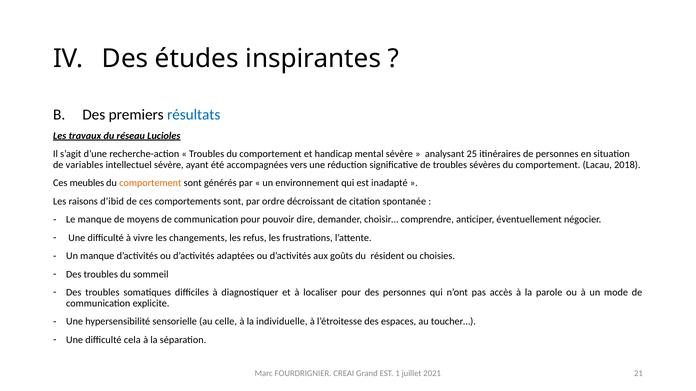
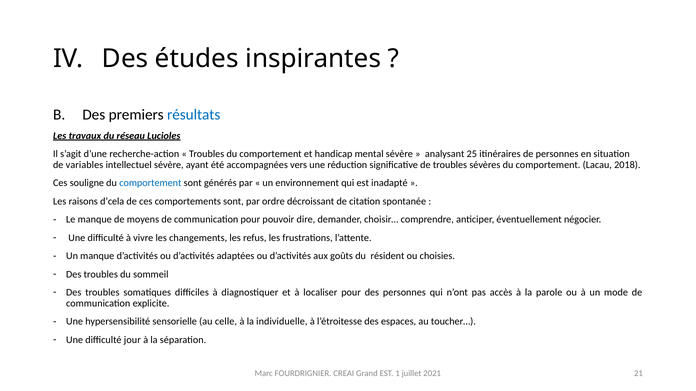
meubles: meubles -> souligne
comportement at (150, 183) colour: orange -> blue
d’ibid: d’ibid -> d’cela
cela: cela -> jour
